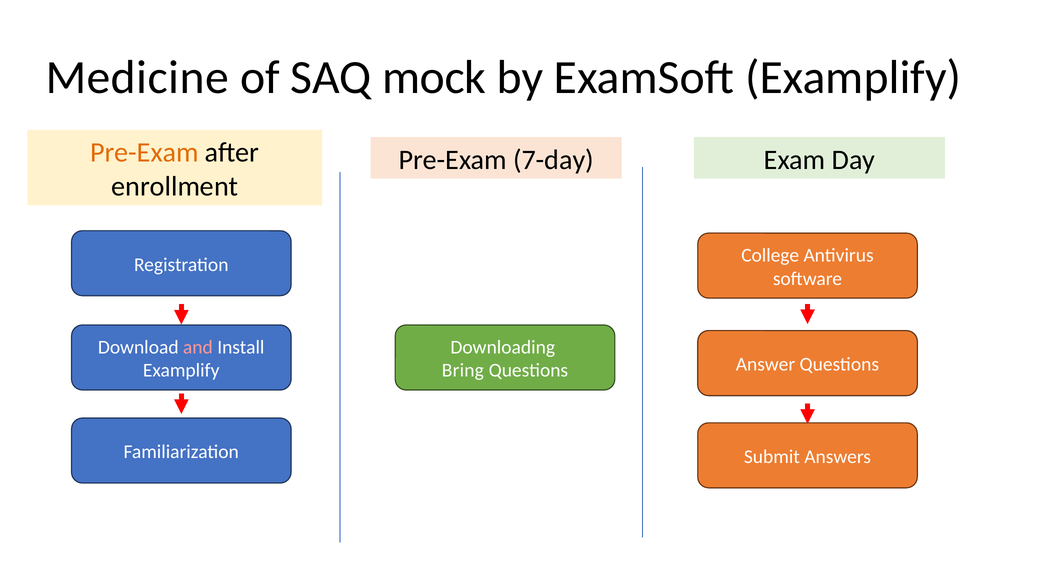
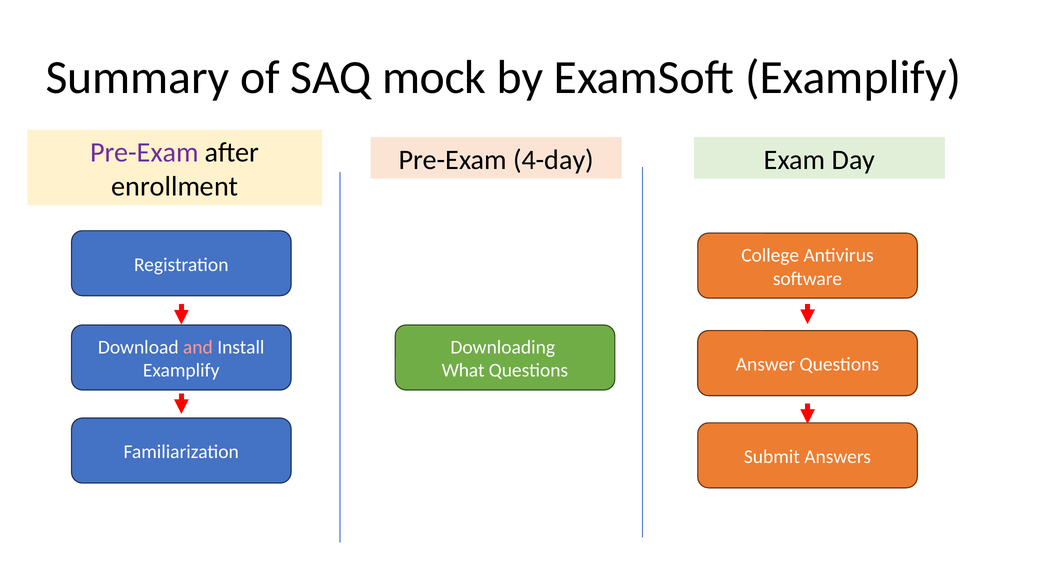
Medicine: Medicine -> Summary
Pre-Exam at (144, 153) colour: orange -> purple
7-day: 7-day -> 4-day
Bring: Bring -> What
